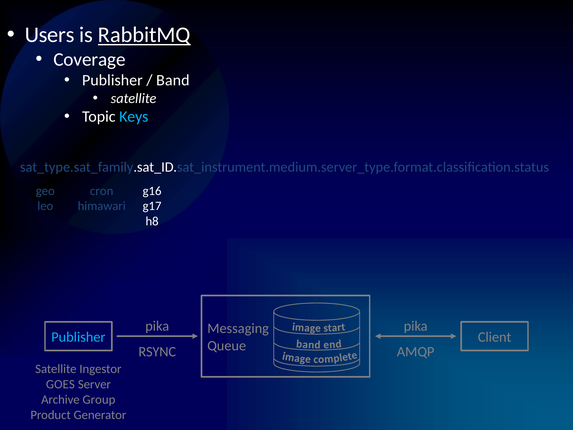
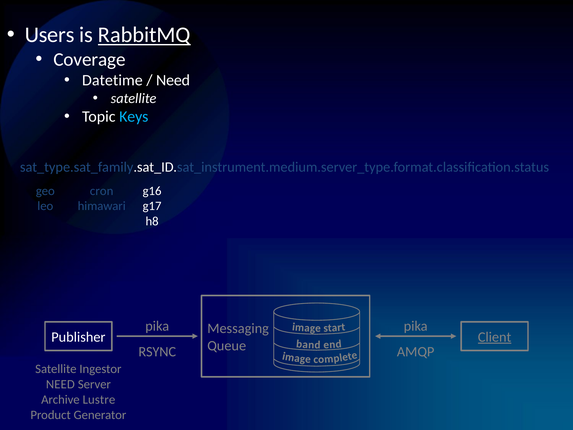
Publisher at (112, 80): Publisher -> Datetime
Band at (173, 80): Band -> Need
Client underline: none -> present
Publisher at (78, 337) colour: light blue -> white
GOES at (60, 384): GOES -> NEED
Group: Group -> Lustre
